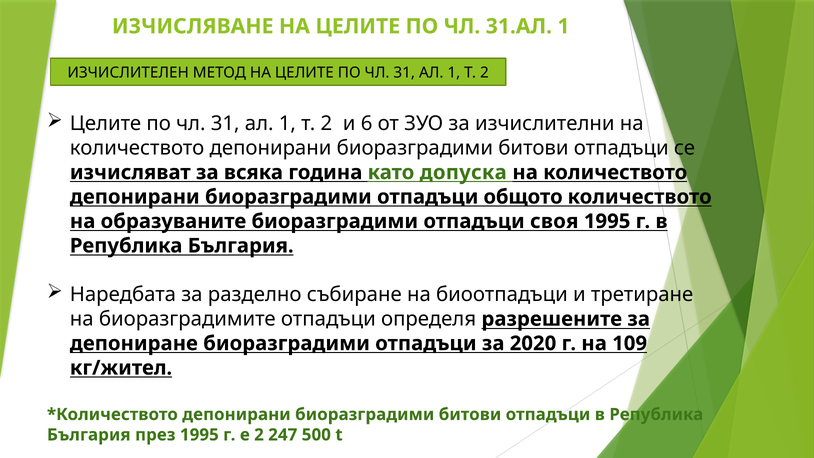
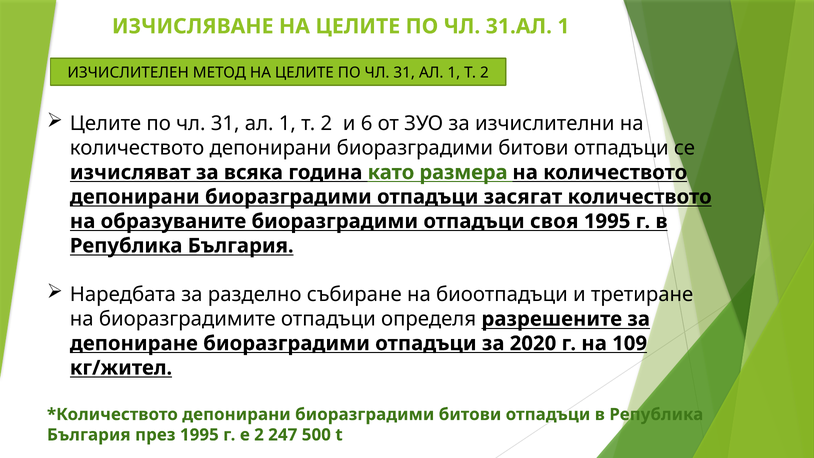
допуска: допуска -> размера
общото: общото -> засягат
